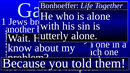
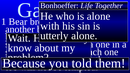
Jews: Jews -> Bear
